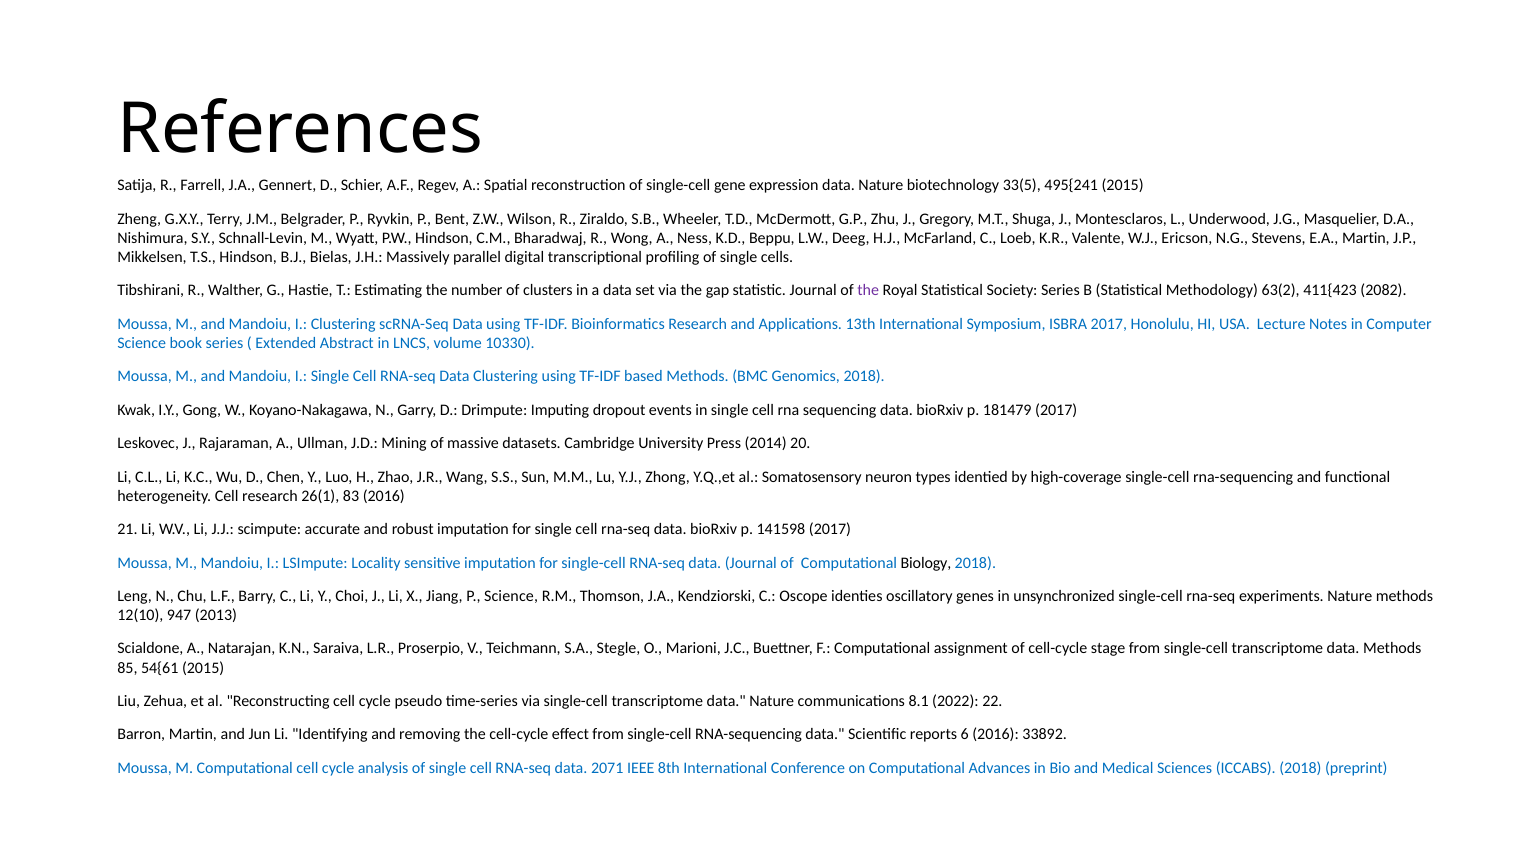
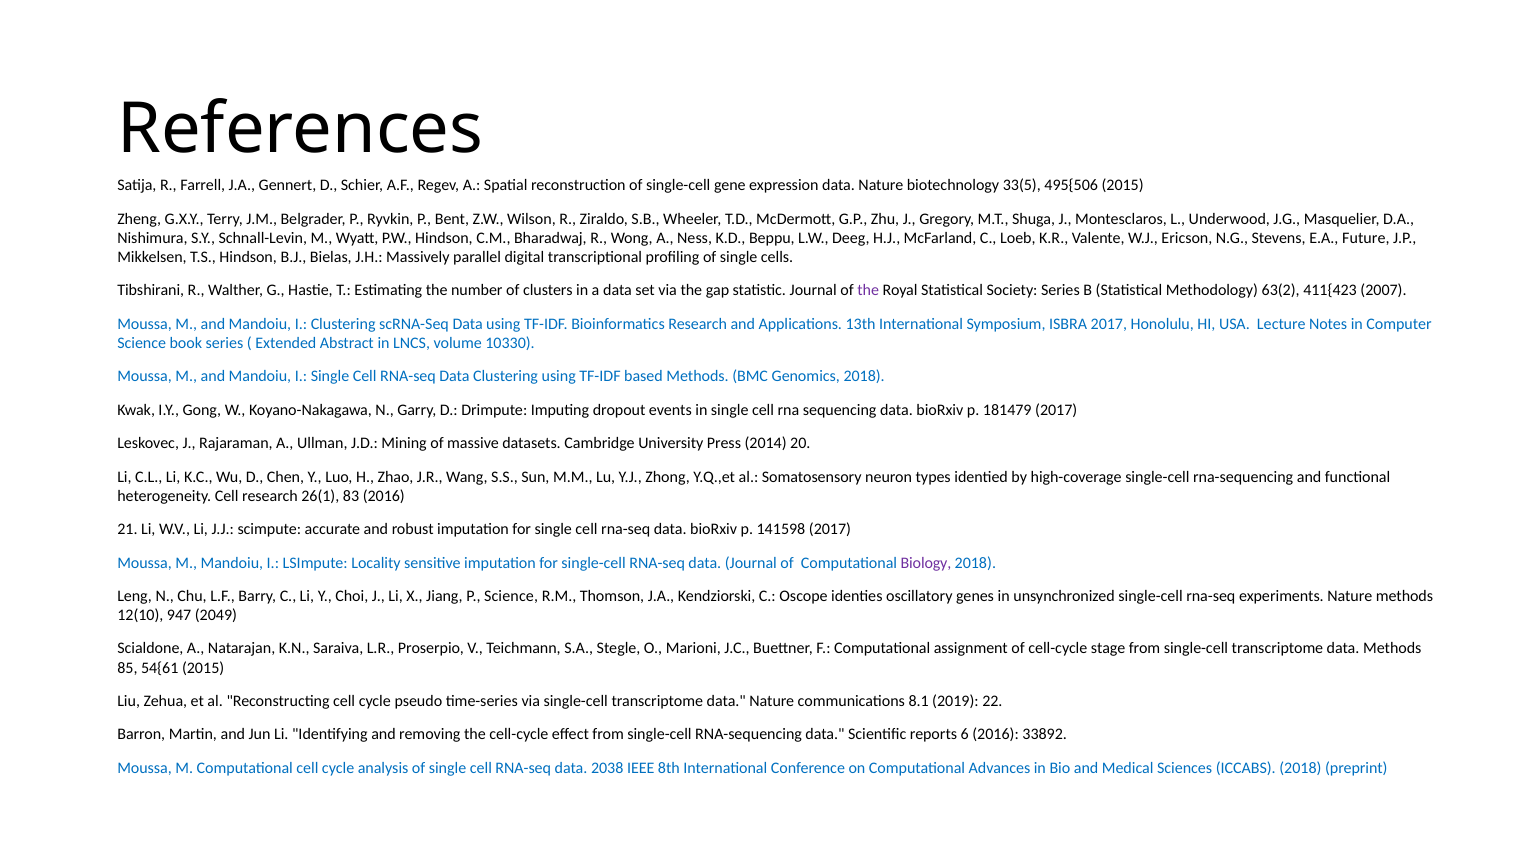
495{241: 495{241 -> 495{506
E.A Martin: Martin -> Future
2082: 2082 -> 2007
Biology colour: black -> purple
2013: 2013 -> 2049
2022: 2022 -> 2019
2071: 2071 -> 2038
